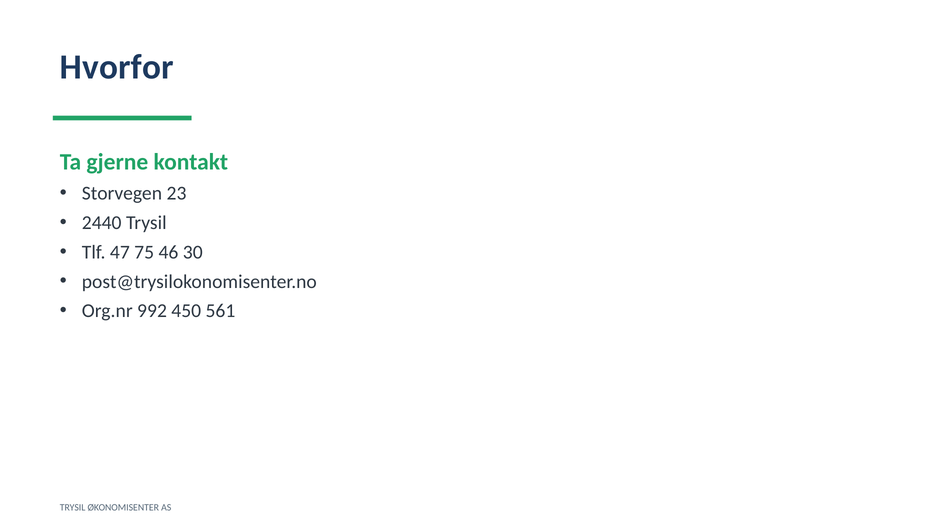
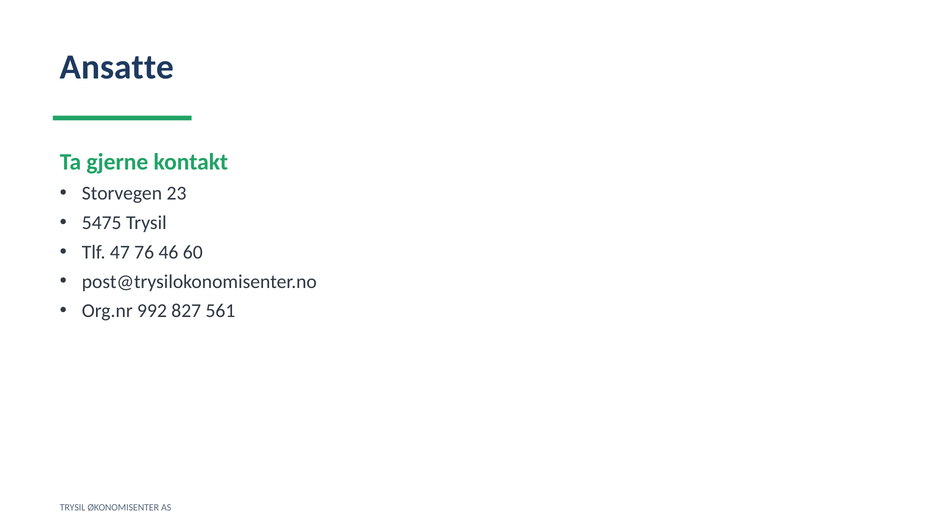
Hvorfor: Hvorfor -> Ansatte
2440: 2440 -> 5475
75: 75 -> 76
30: 30 -> 60
450: 450 -> 827
